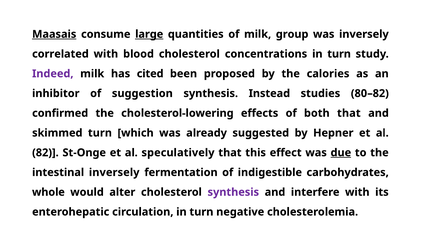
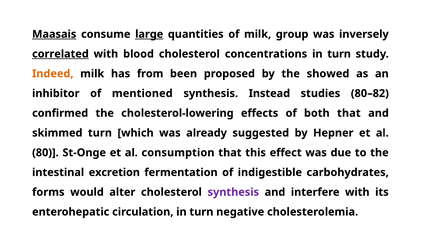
correlated underline: none -> present
Indeed colour: purple -> orange
cited: cited -> from
calories: calories -> showed
suggestion: suggestion -> mentioned
82: 82 -> 80
speculatively: speculatively -> consumption
due underline: present -> none
intestinal inversely: inversely -> excretion
whole: whole -> forms
